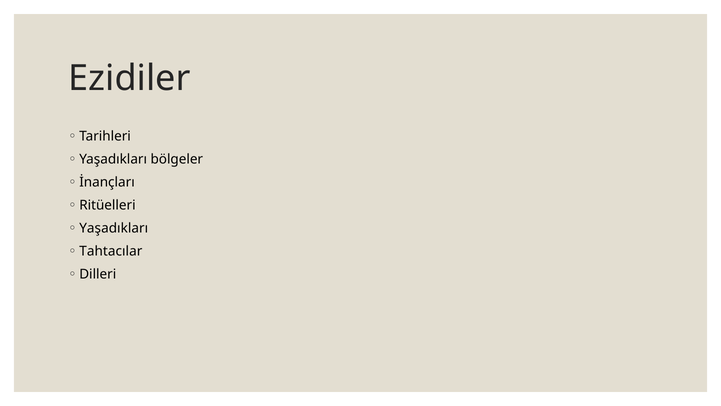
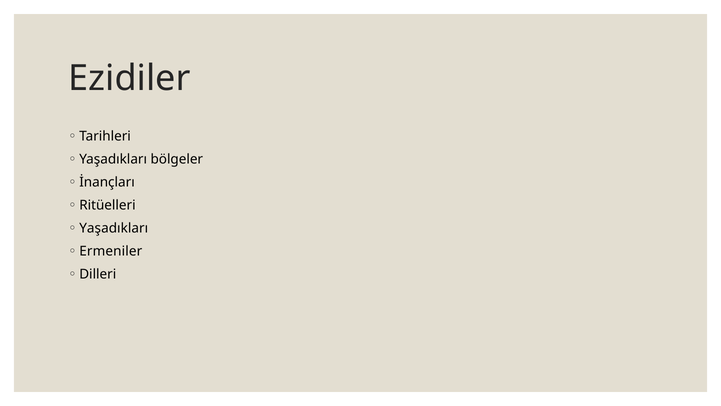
Tahtacılar: Tahtacılar -> Ermeniler
